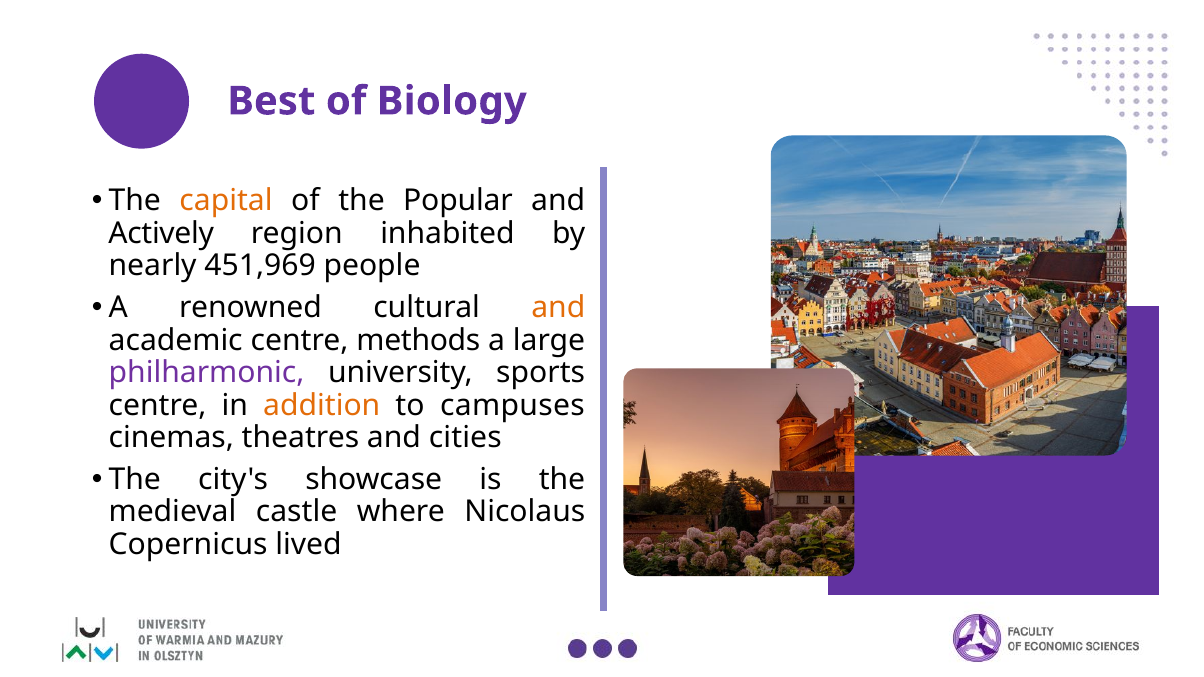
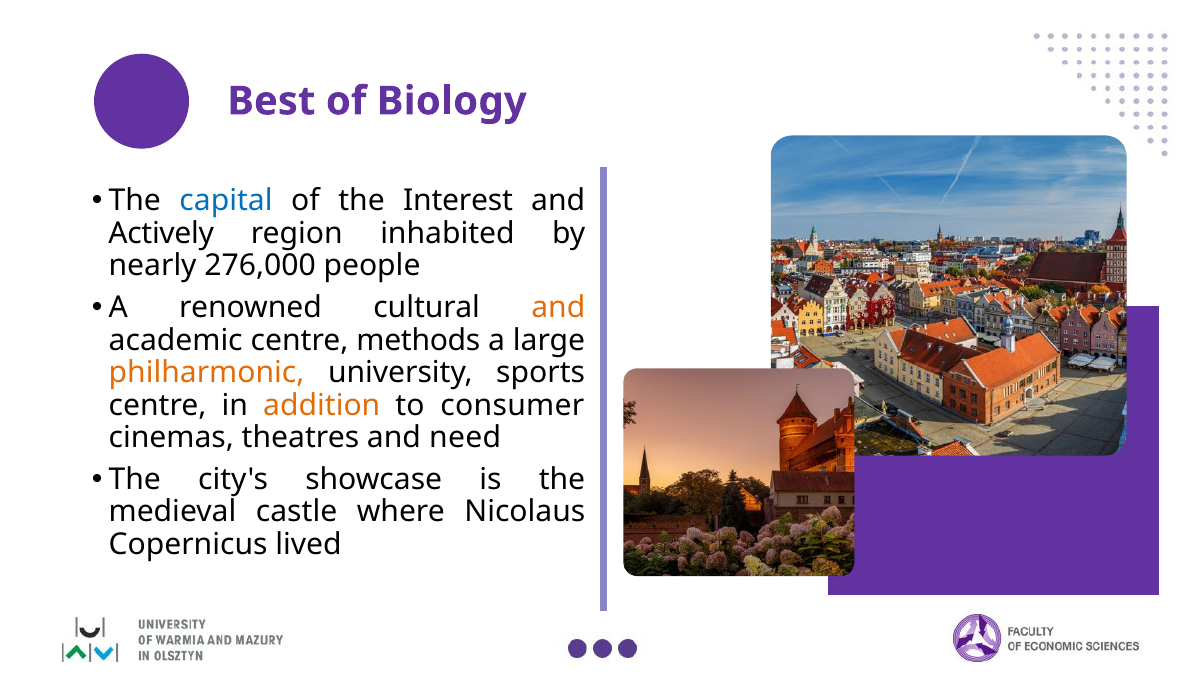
capital colour: orange -> blue
Popular: Popular -> Interest
451,969: 451,969 -> 276,000
philharmonic colour: purple -> orange
campuses: campuses -> consumer
cities: cities -> need
